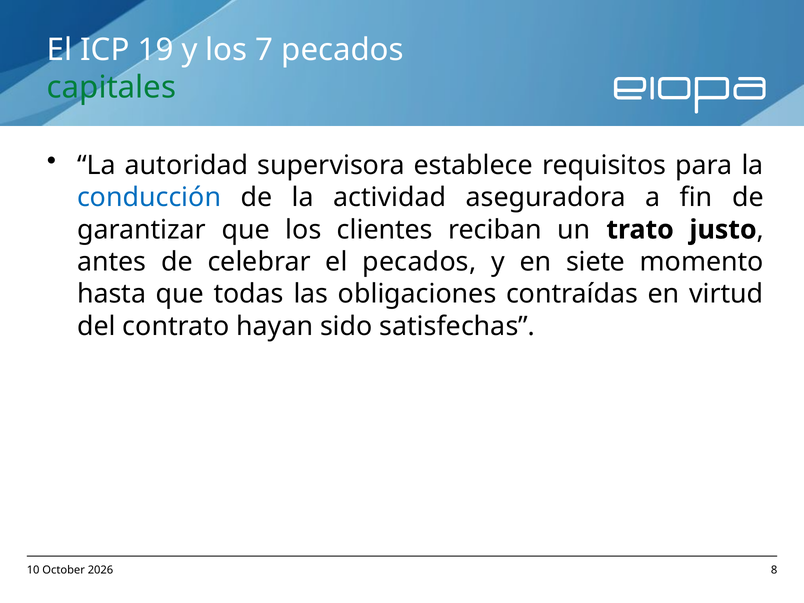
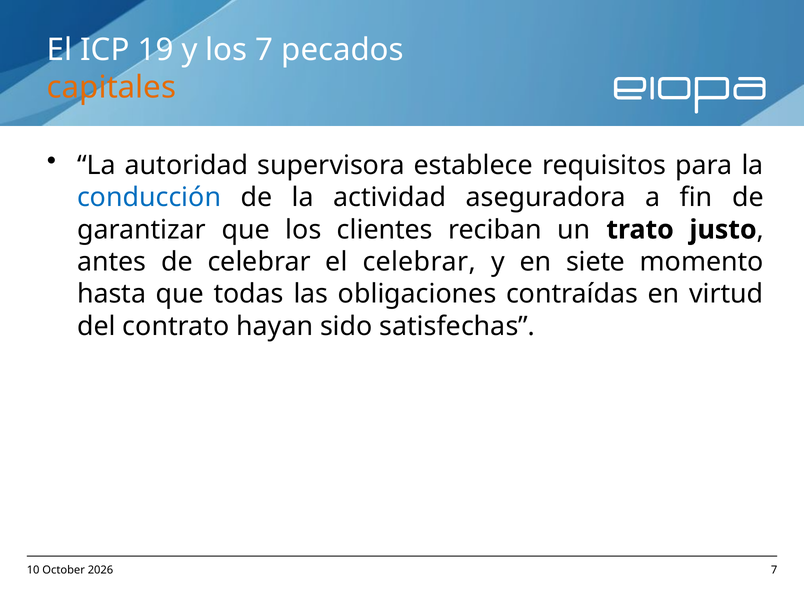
capitales colour: green -> orange
el pecados: pecados -> celebrar
8 at (774, 570): 8 -> 7
